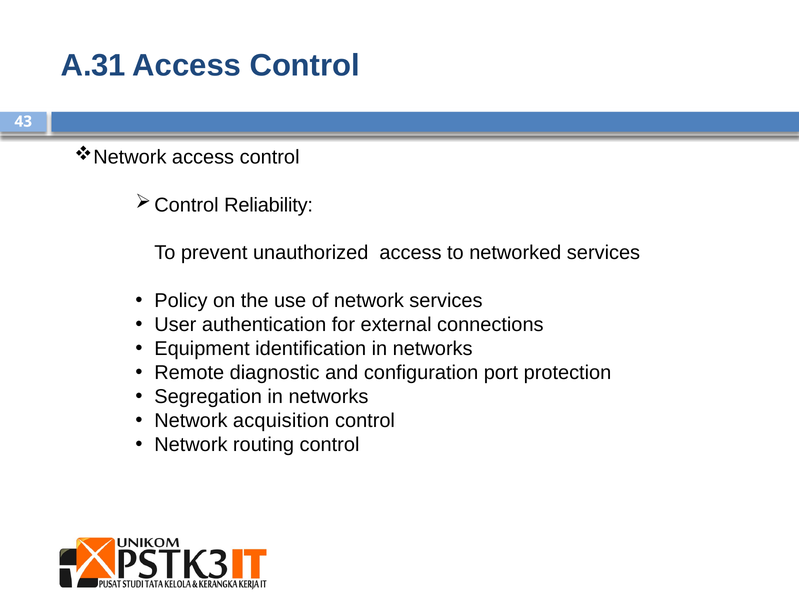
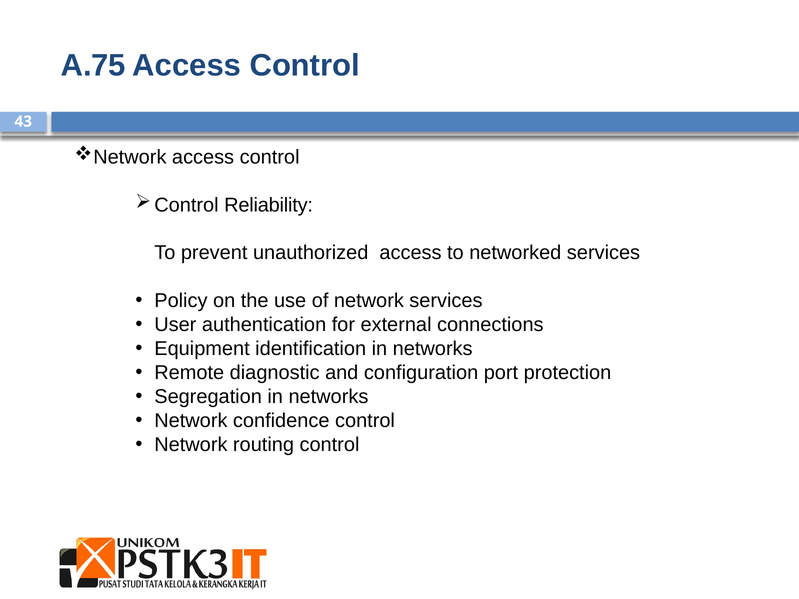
A.31: A.31 -> A.75
acquisition: acquisition -> confidence
